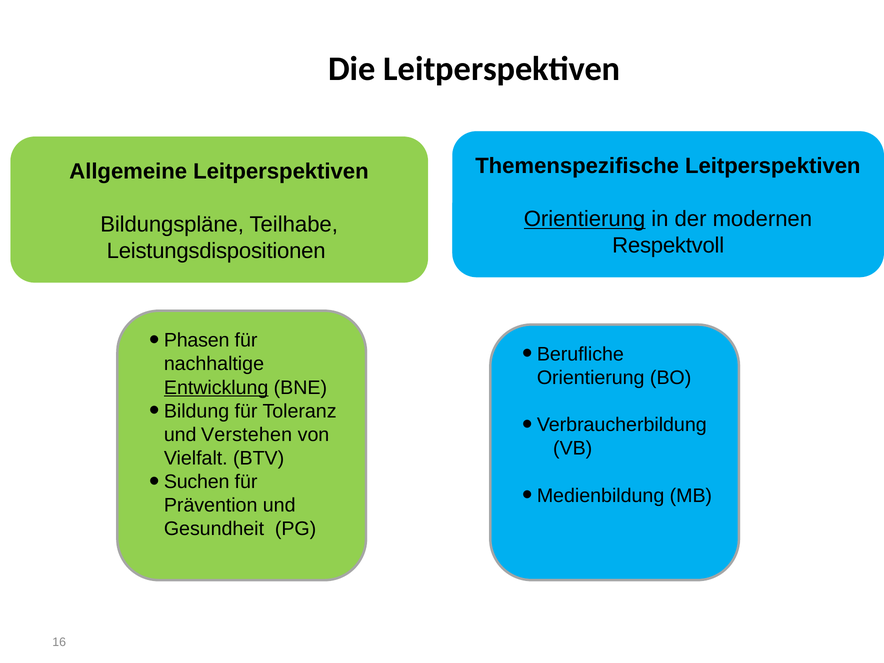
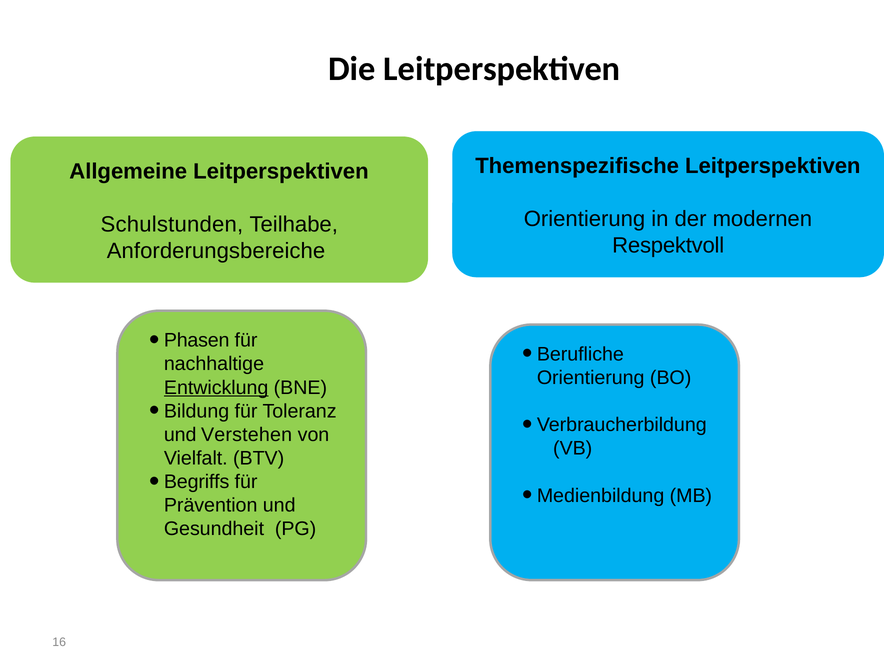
Orientierung at (585, 219) underline: present -> none
Bildungspläne: Bildungspläne -> Schulstunden
Leistungsdispositionen: Leistungsdispositionen -> Anforderungsbereiche
Suchen: Suchen -> Begriffs
